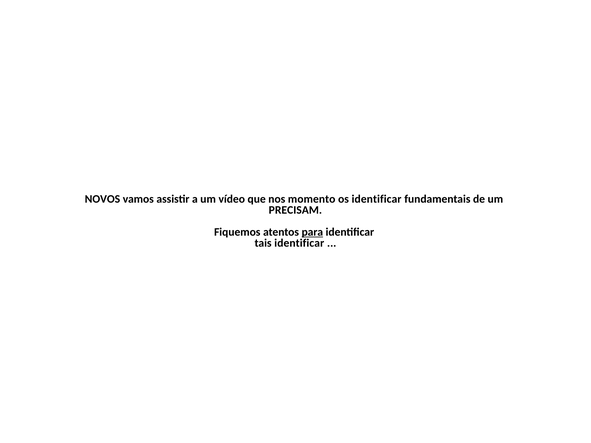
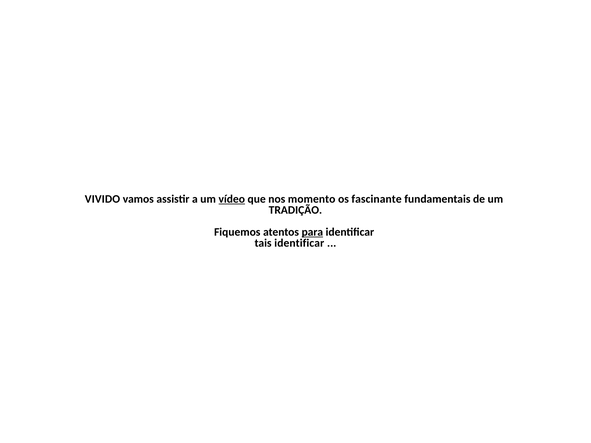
NOVOS: NOVOS -> VIVIDO
vídeo underline: none -> present
os identificar: identificar -> fascinante
PRECISAM: PRECISAM -> TRADIÇÃO
